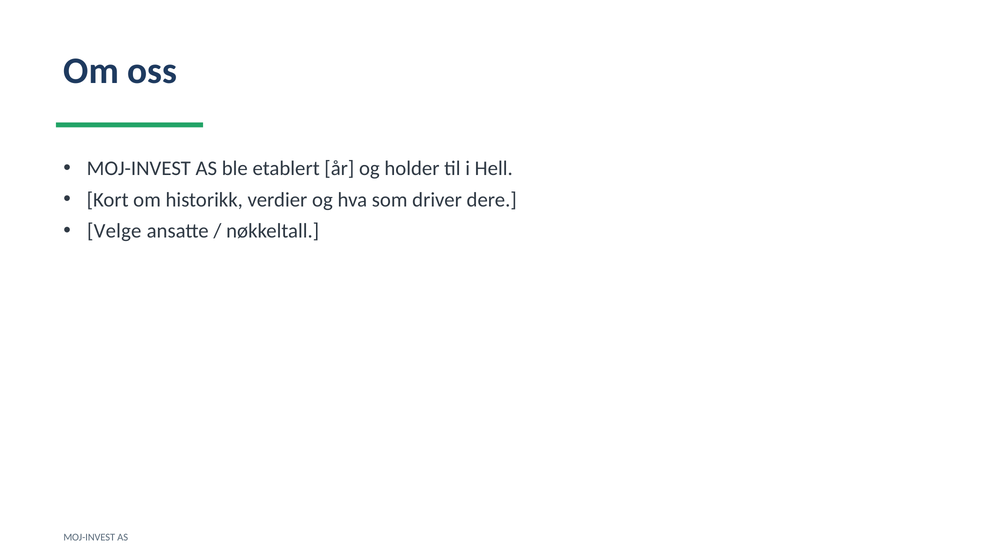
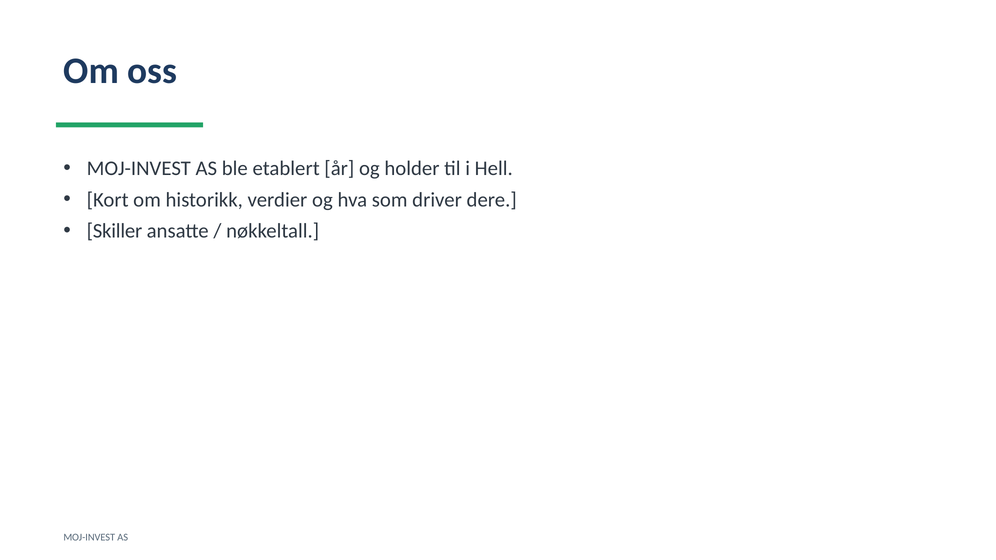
Velge: Velge -> Skiller
